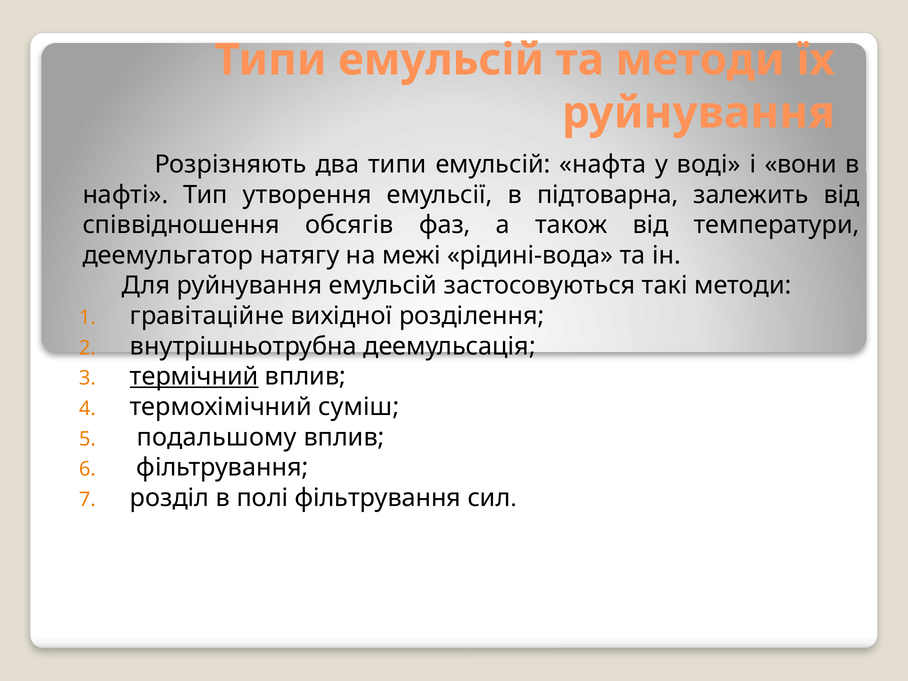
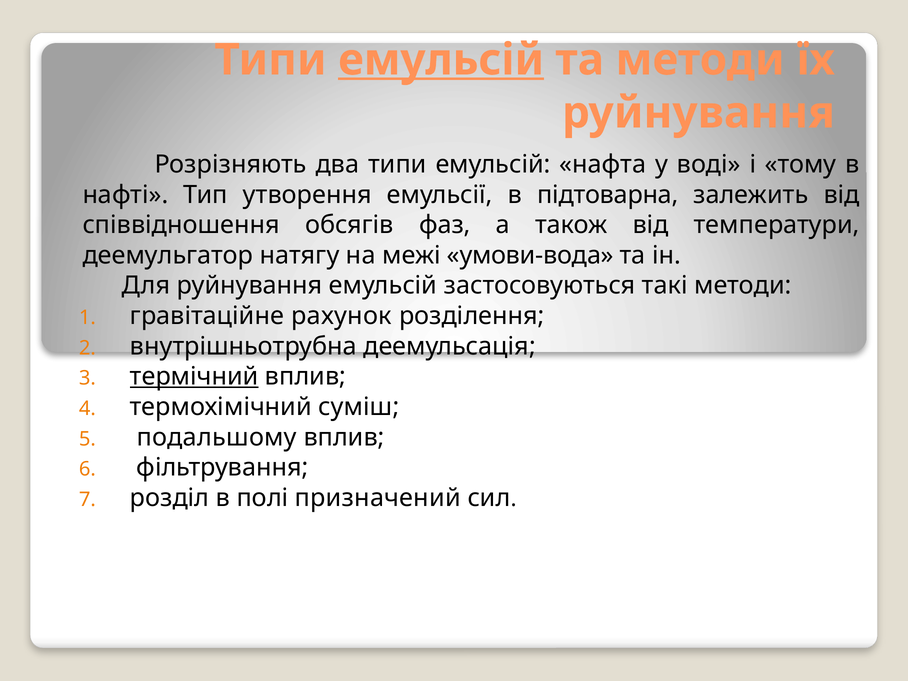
емульсій at (441, 60) underline: none -> present
вони: вони -> тому
рідині-вода: рідині-вода -> умови-вода
вихідної: вихідної -> рахунок
полі фільтрування: фільтрування -> призначений
